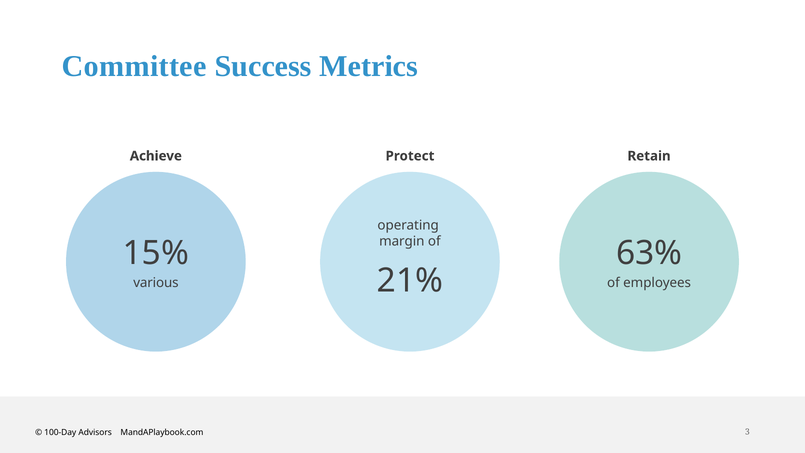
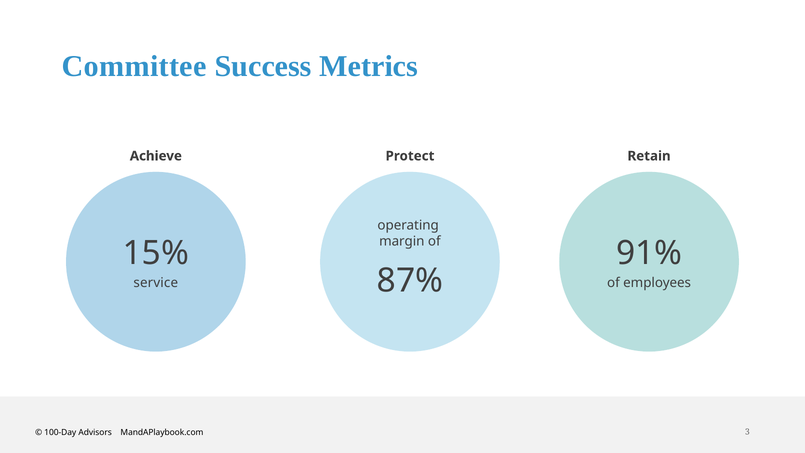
63%: 63% -> 91%
21%: 21% -> 87%
various: various -> service
